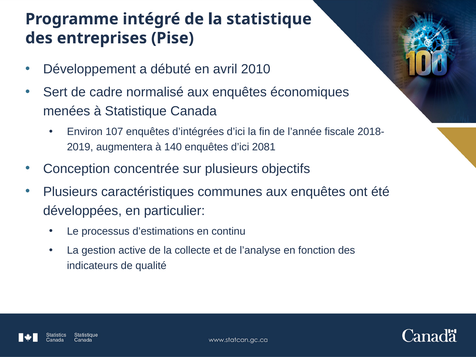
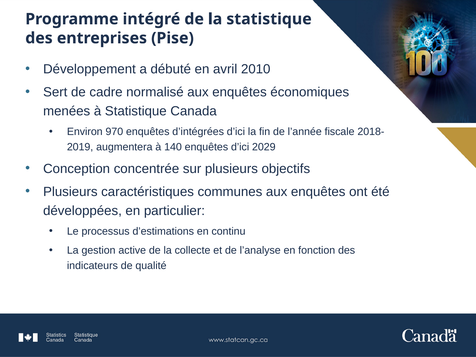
107: 107 -> 970
2081: 2081 -> 2029
